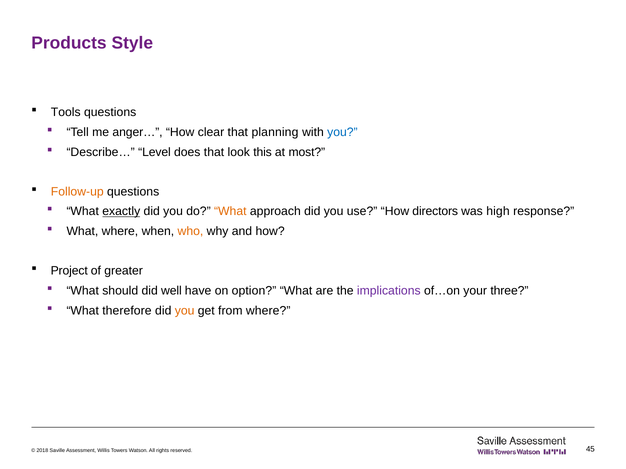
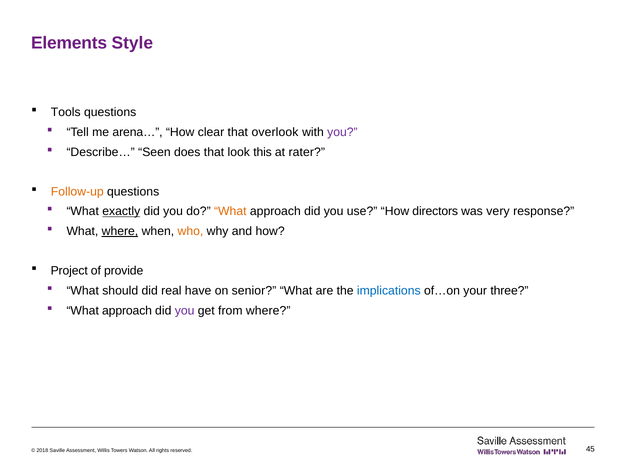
Products: Products -> Elements
anger…: anger… -> arena…
planning: planning -> overlook
you at (342, 132) colour: blue -> purple
Level: Level -> Seen
most: most -> rater
high: high -> very
where at (120, 232) underline: none -> present
greater: greater -> provide
well: well -> real
option: option -> senior
implications colour: purple -> blue
therefore at (127, 311): therefore -> approach
you at (185, 311) colour: orange -> purple
